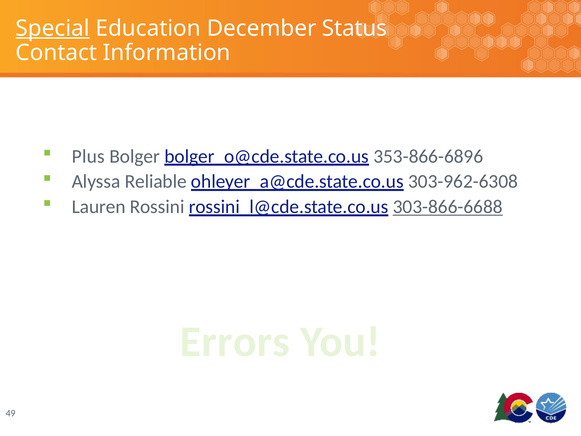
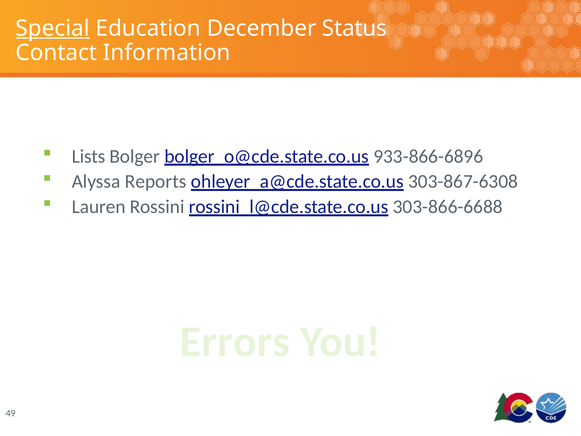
Plus: Plus -> Lists
353-866-6896: 353-866-6896 -> 933-866-6896
Reliable: Reliable -> Reports
303-962-6308: 303-962-6308 -> 303-867-6308
303-866-6688 underline: present -> none
